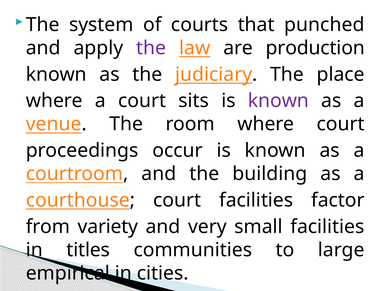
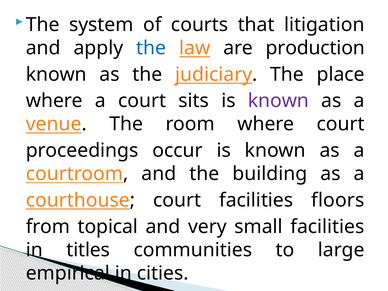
punched: punched -> litigation
the at (151, 48) colour: purple -> blue
factor: factor -> floors
variety: variety -> topical
